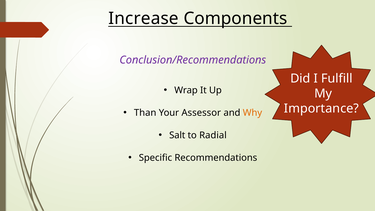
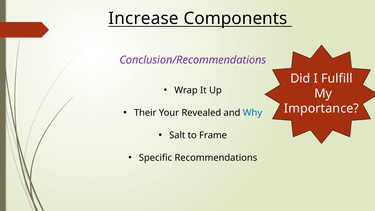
Than: Than -> Their
Assessor: Assessor -> Revealed
Why colour: orange -> blue
Radial: Radial -> Frame
